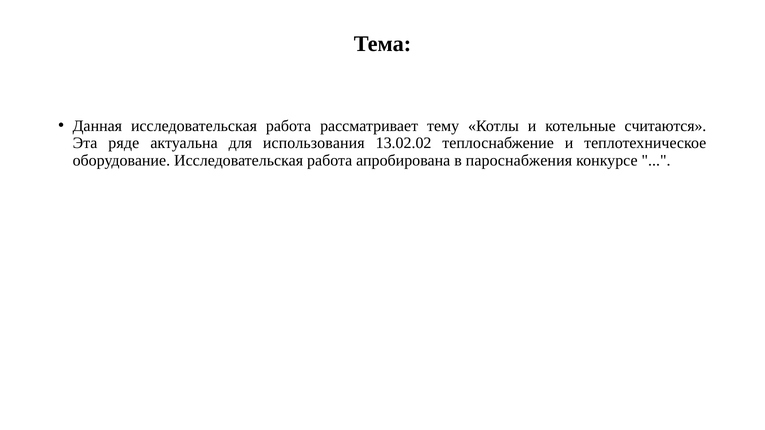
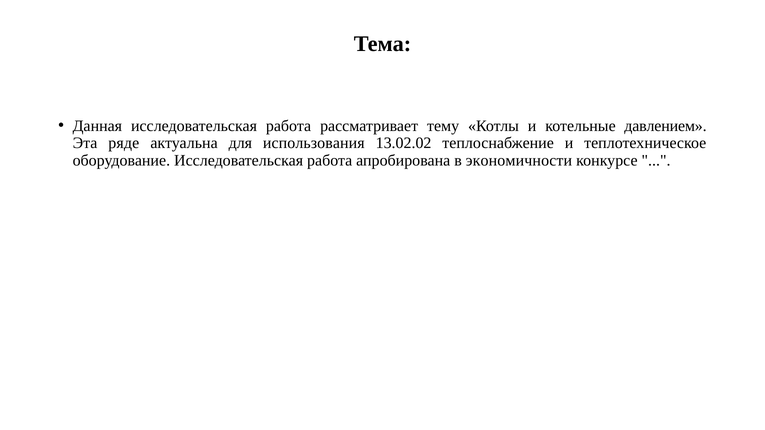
считаются: считаются -> давлением
пароснабжения: пароснабжения -> экономичности
